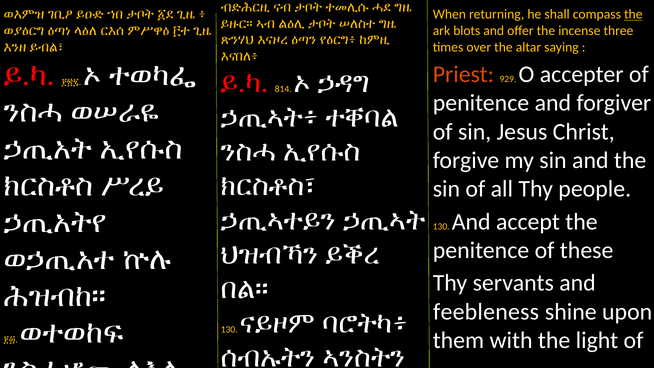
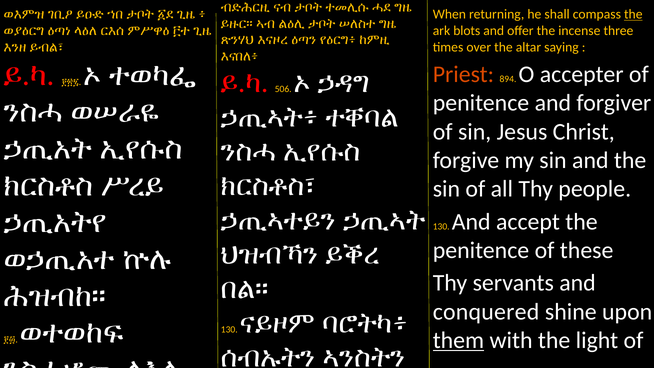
929: 929 -> 894
814: 814 -> 506
feebleness: feebleness -> conquered
them underline: none -> present
